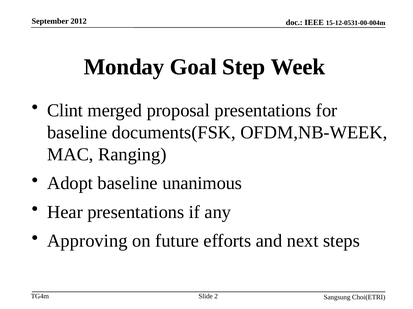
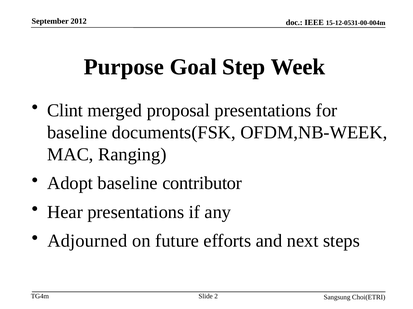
Monday: Monday -> Purpose
unanimous: unanimous -> contributor
Approving: Approving -> Adjourned
